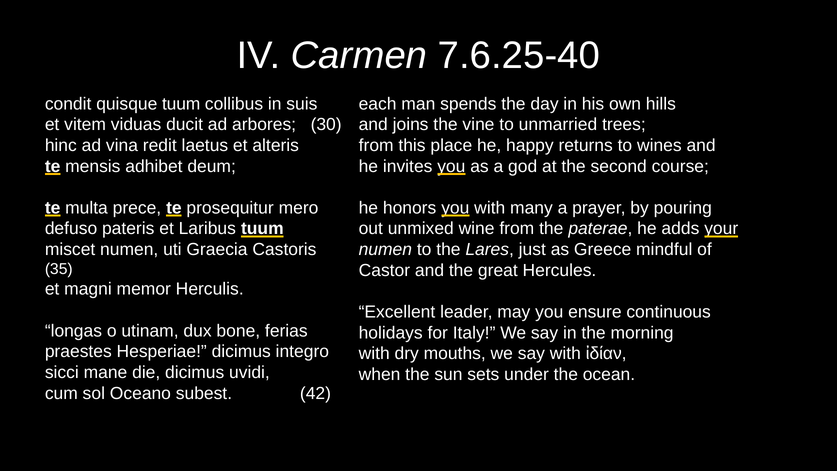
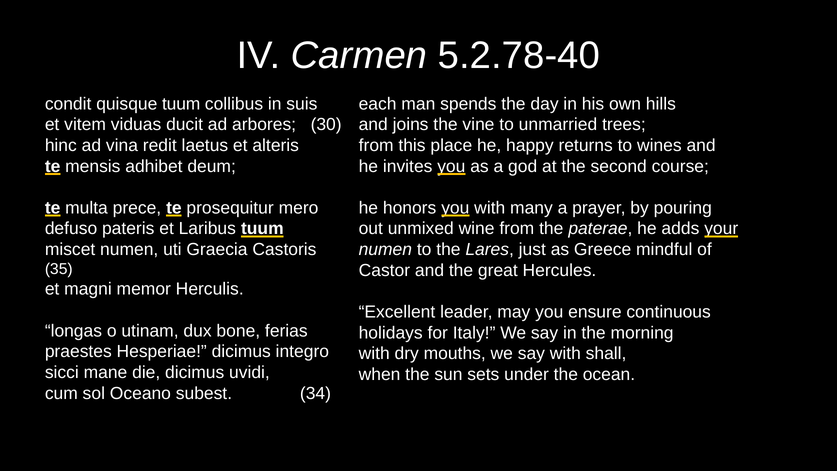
7.6.25-40: 7.6.25-40 -> 5.2.78-40
ἰδίαν: ἰδίαν -> shall
42: 42 -> 34
